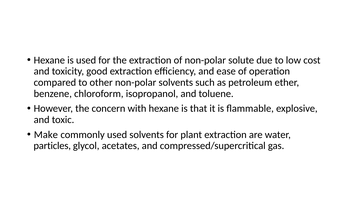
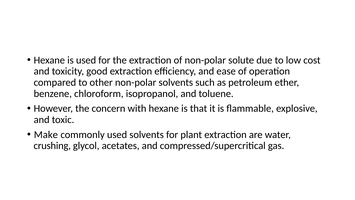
particles: particles -> crushing
